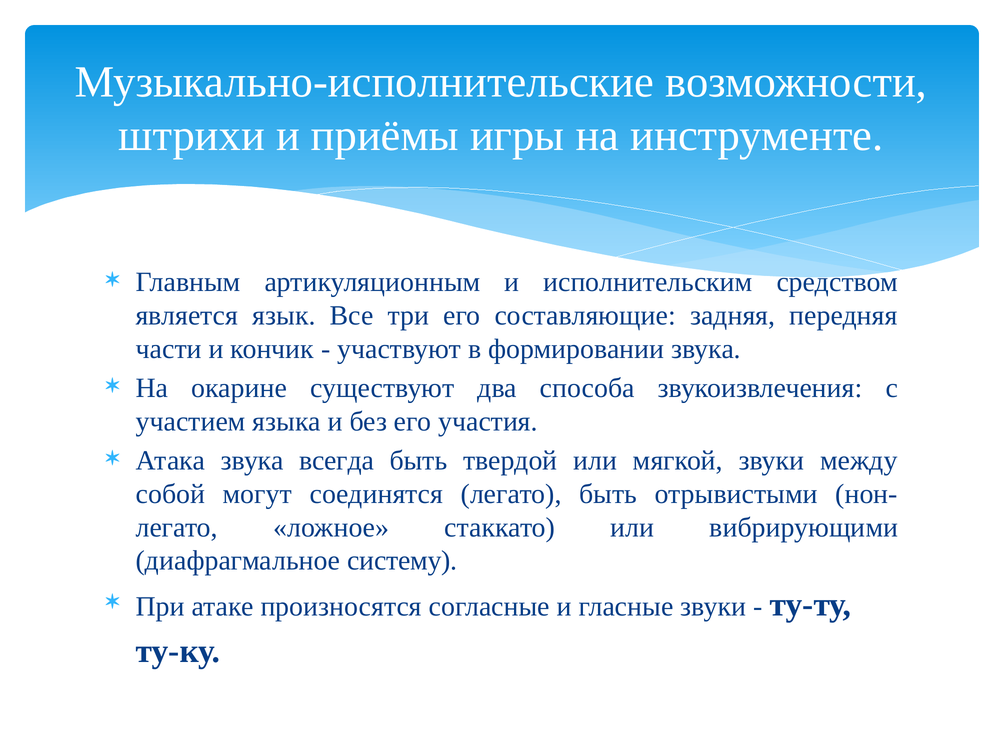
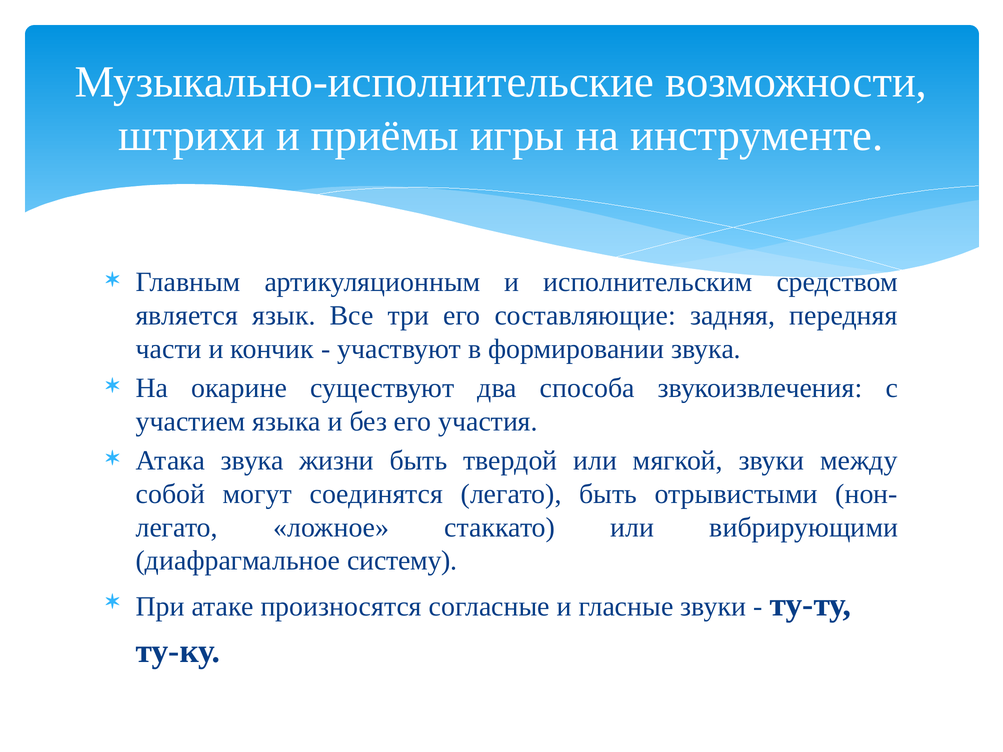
всегда: всегда -> жизни
